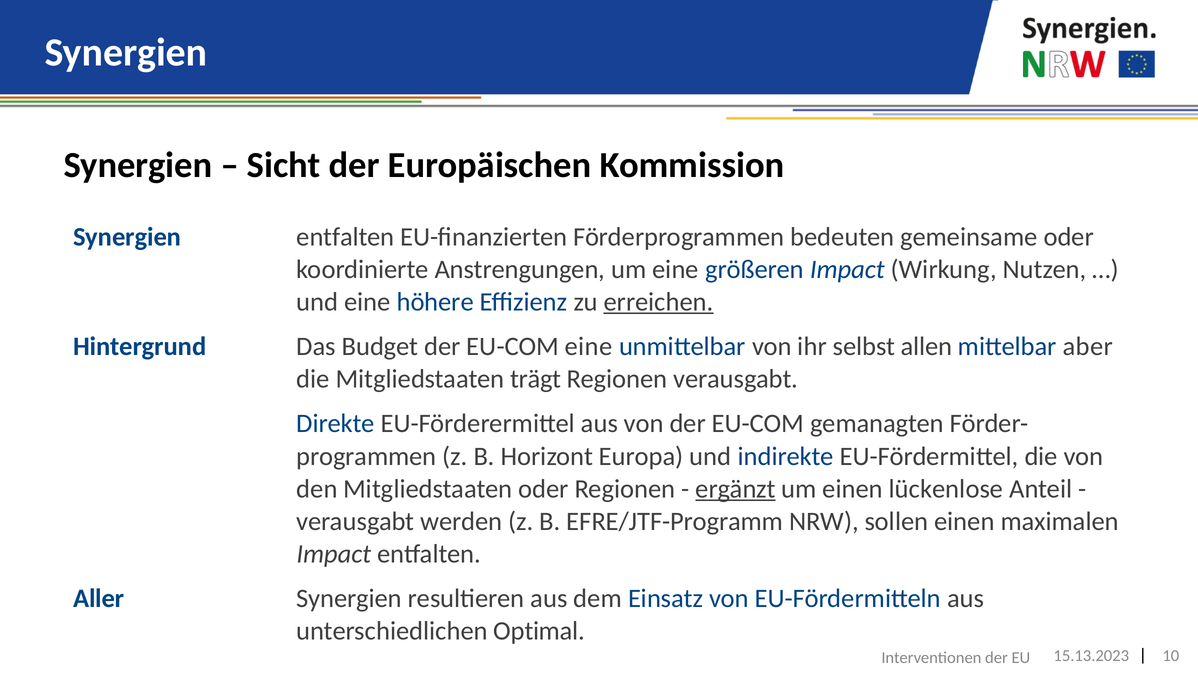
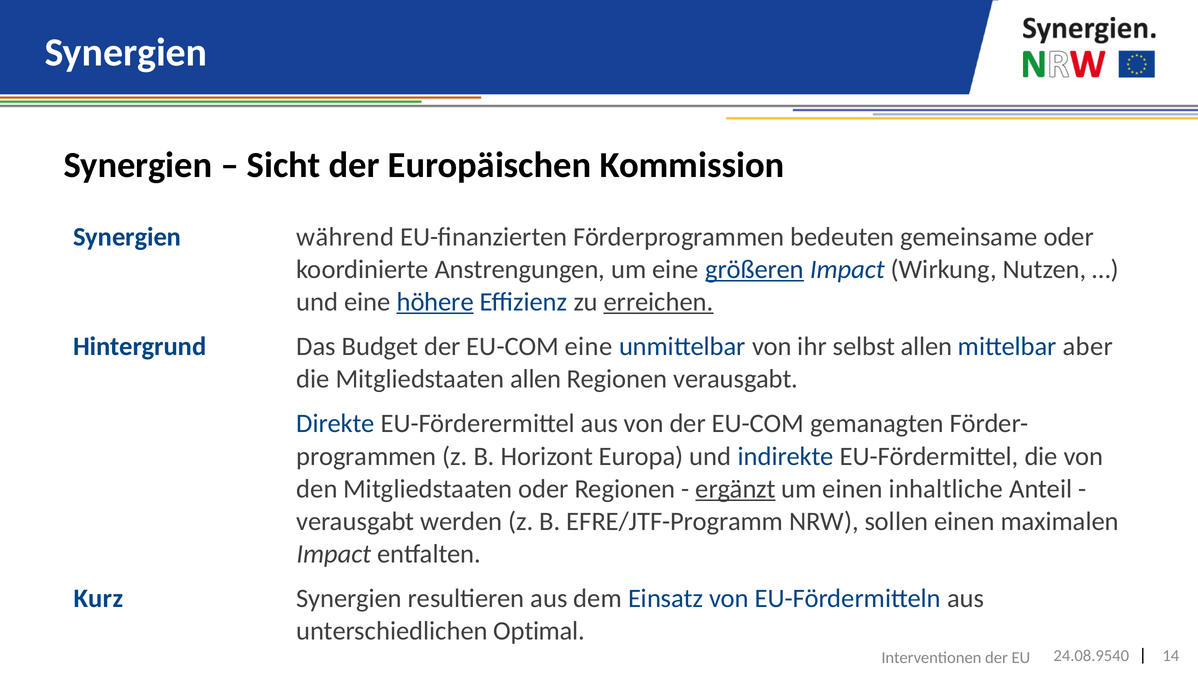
Synergien entfalten: entfalten -> während
größeren underline: none -> present
höhere underline: none -> present
Mitgliedstaaten trägt: trägt -> allen
lückenlose: lückenlose -> inhaltliche
Aller: Aller -> Kurz
15.13.2023: 15.13.2023 -> 24.08.9540
10: 10 -> 14
